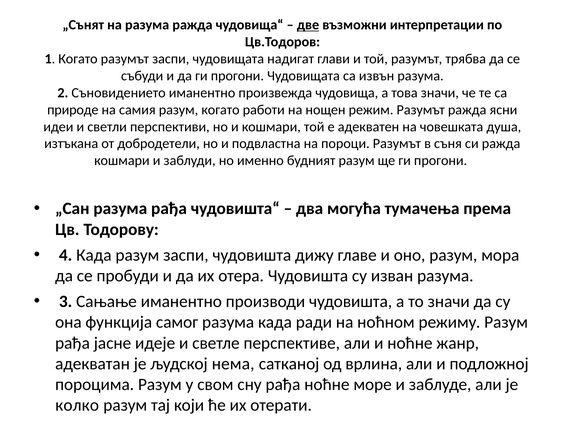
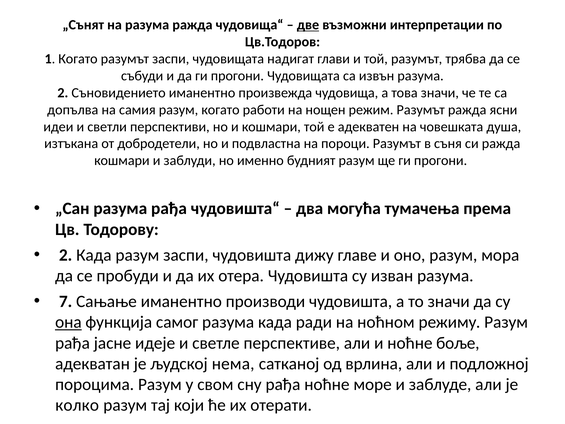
природе: природе -> допълва
4 at (66, 255): 4 -> 2
3: 3 -> 7
она underline: none -> present
жанр: жанр -> боље
